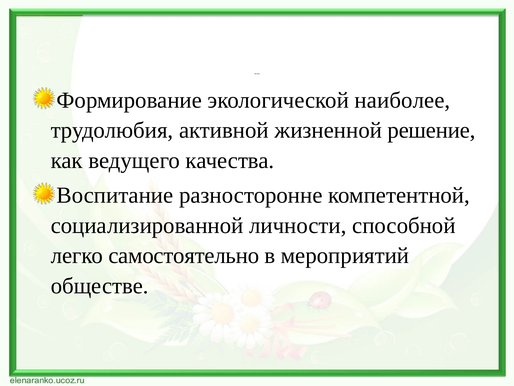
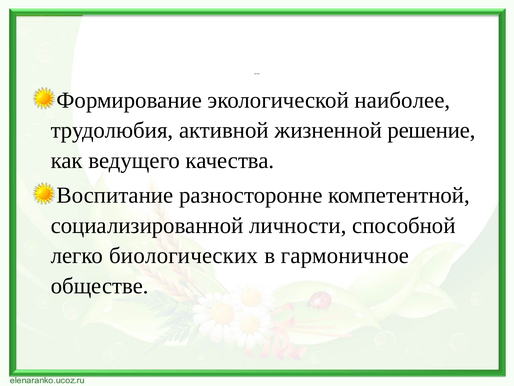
самостоятельно: самостоятельно -> биологических
мероприятий: мероприятий -> гармоничное
